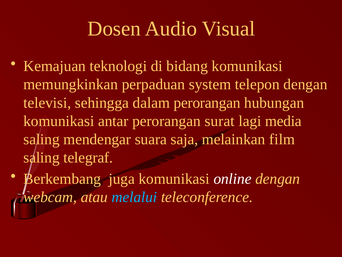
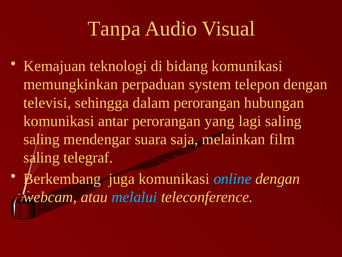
Dosen: Dosen -> Tanpa
surat: surat -> yang
lagi media: media -> saling
online colour: white -> light blue
